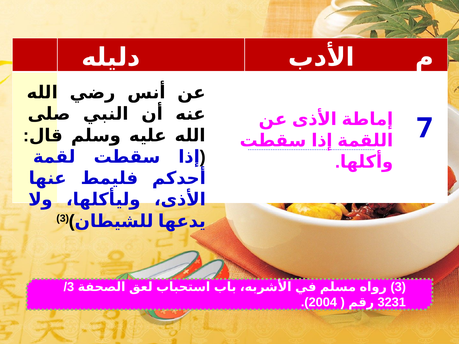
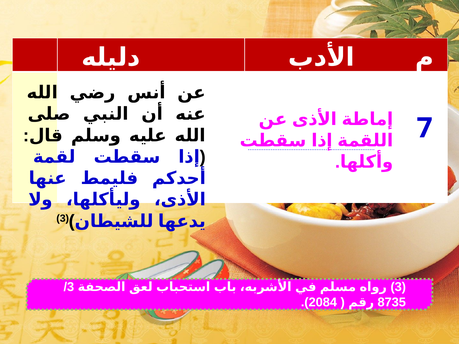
2004: 2004 -> 2084
3231: 3231 -> 8735
